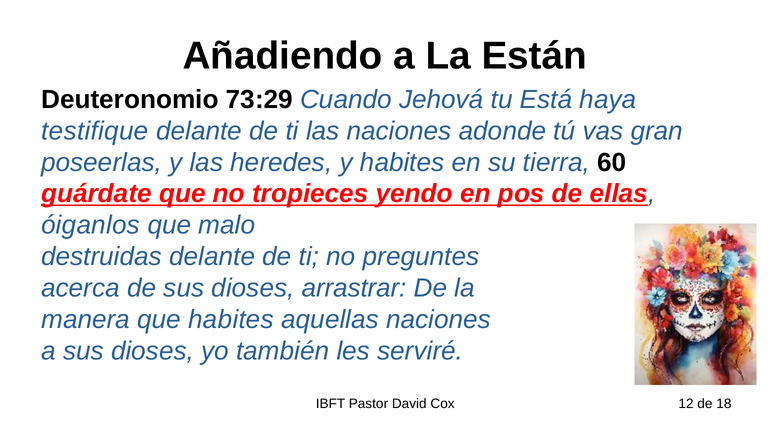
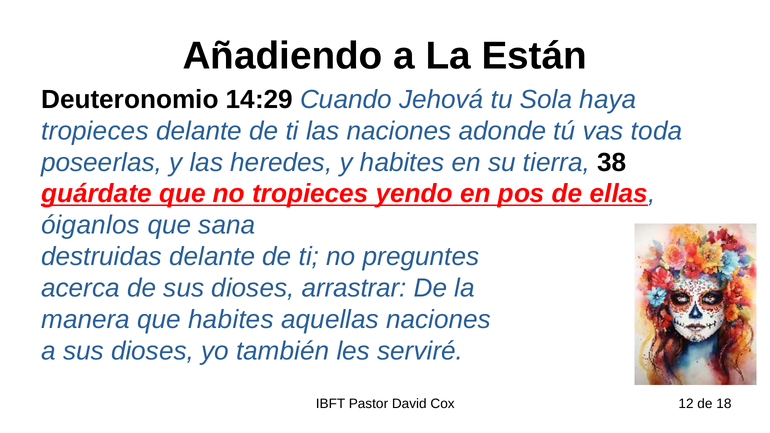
73:29: 73:29 -> 14:29
Está: Está -> Sola
testifique at (95, 131): testifique -> tropieces
gran: gran -> toda
60: 60 -> 38
malo: malo -> sana
